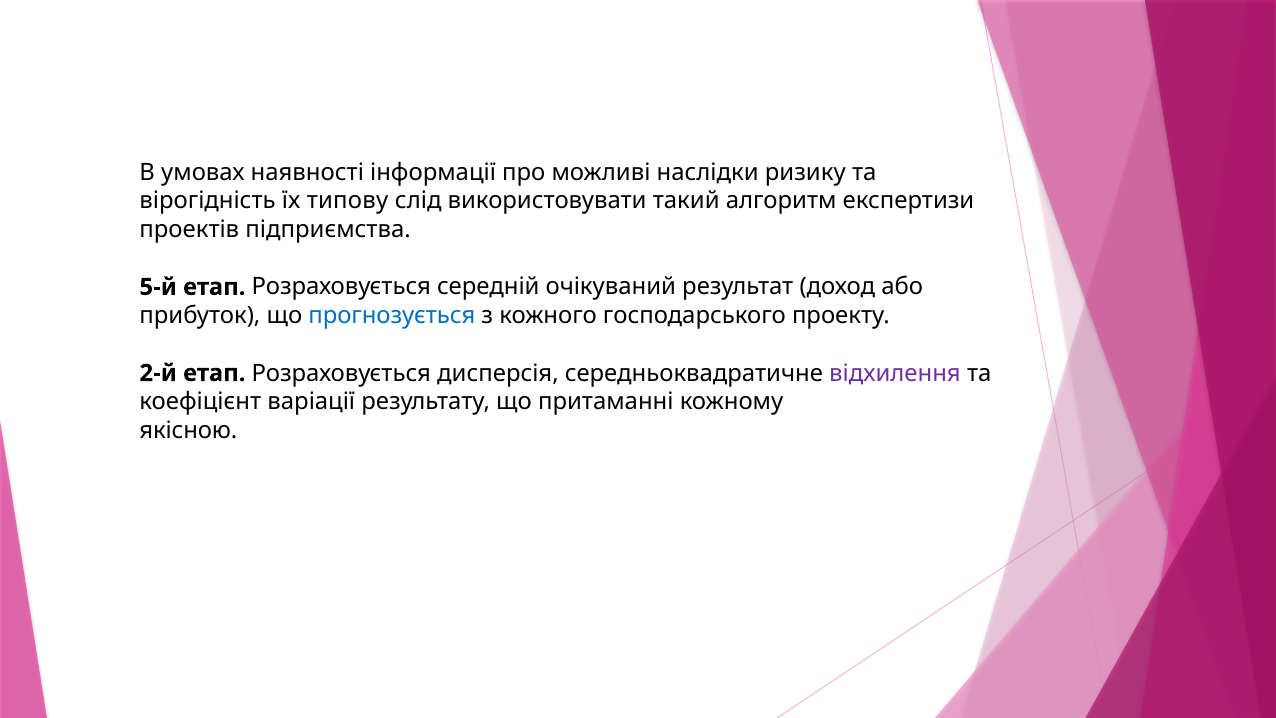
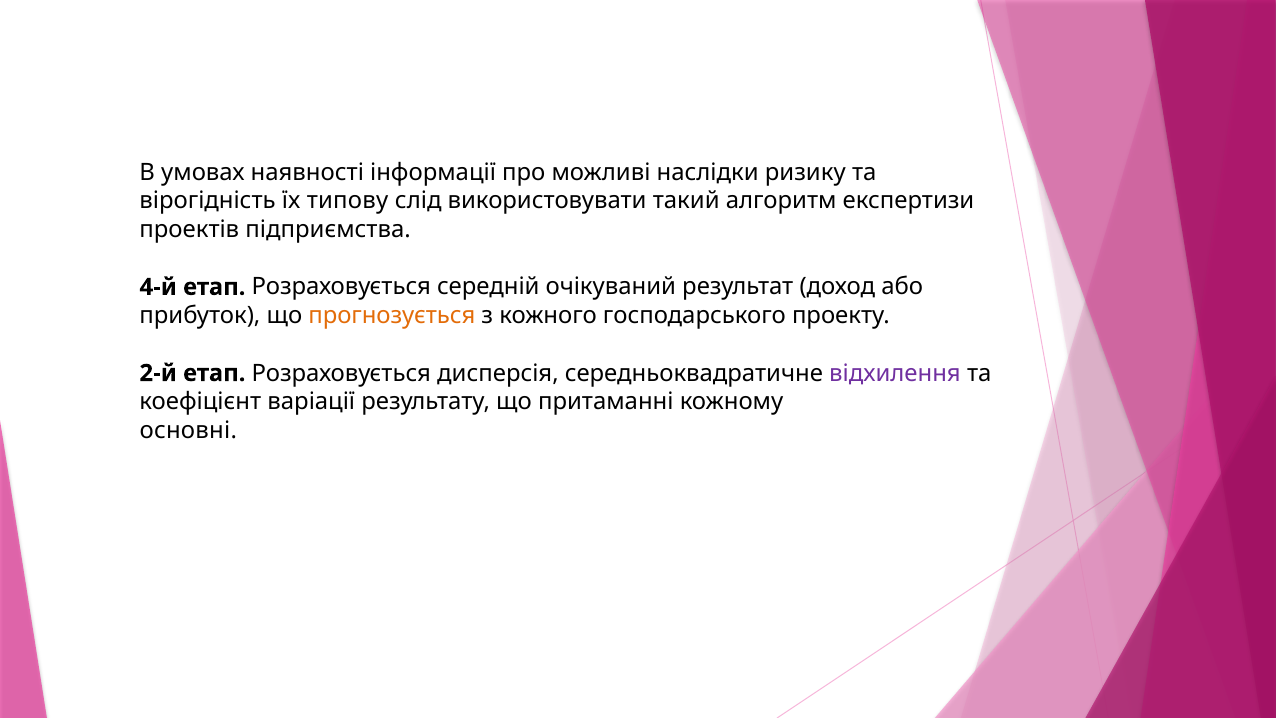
5-й: 5-й -> 4-й
прогнозується colour: blue -> orange
якісною: якісною -> основні
